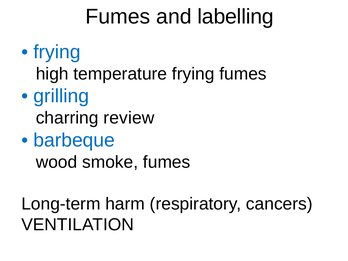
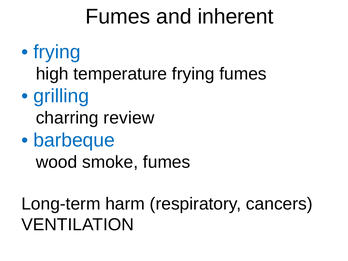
labelling: labelling -> inherent
